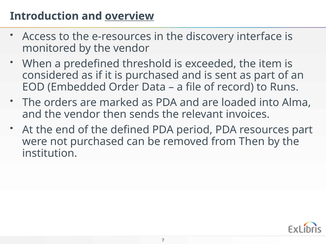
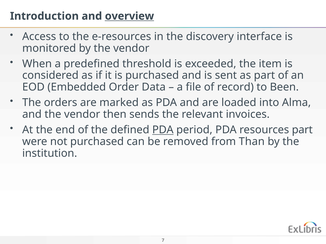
Runs: Runs -> Been
PDA at (163, 130) underline: none -> present
from Then: Then -> Than
